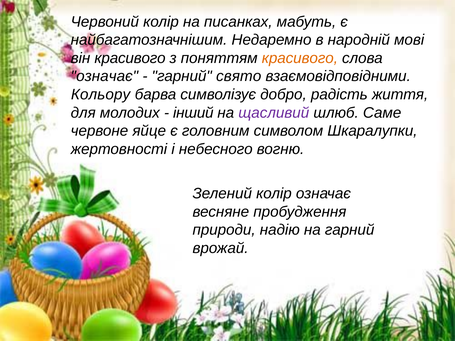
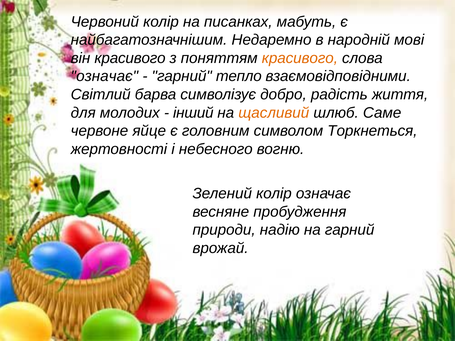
свято: свято -> тепло
Кольору: Кольору -> Світлий
щасливий colour: purple -> orange
Шкаралупки: Шкаралупки -> Торкнеться
